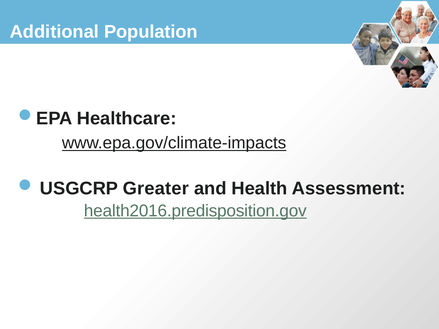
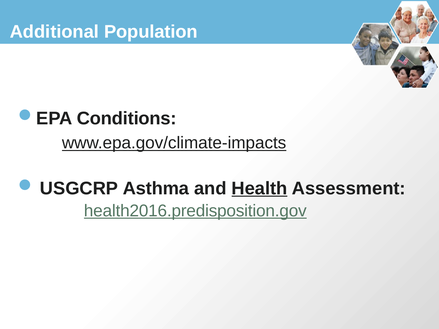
Healthcare: Healthcare -> Conditions
Greater: Greater -> Asthma
Health underline: none -> present
